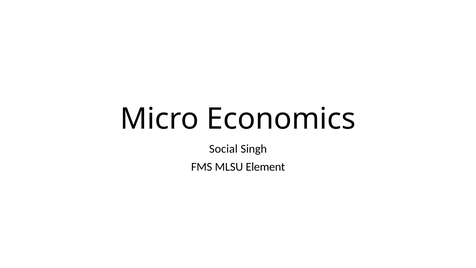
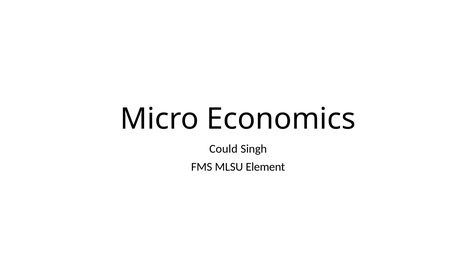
Social: Social -> Could
